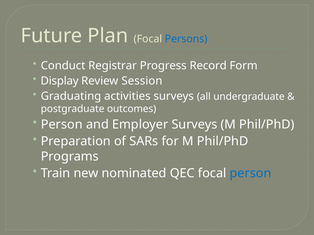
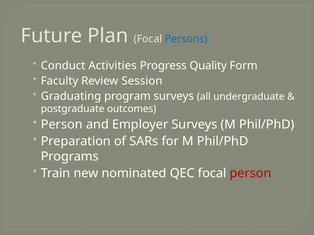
Registrar: Registrar -> Activities
Record: Record -> Quality
Display: Display -> Faculty
activities: activities -> program
person at (251, 174) colour: blue -> red
